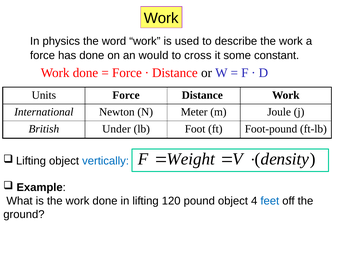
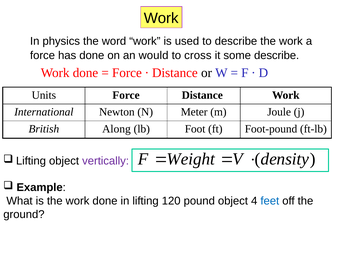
some constant: constant -> describe
Under: Under -> Along
vertically colour: blue -> purple
